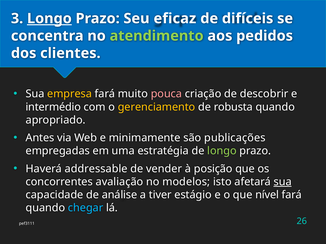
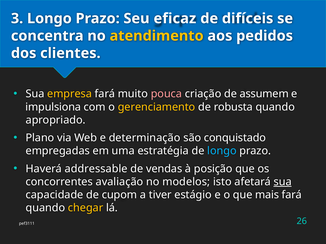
Longo at (49, 19) underline: present -> none
atendimento colour: light green -> yellow
descobrir: descobrir -> assumem
intermédio: intermédio -> impulsiona
Antes: Antes -> Plano
minimamente: minimamente -> determinação
publicações: publicações -> conquistado
longo at (222, 151) colour: light green -> light blue
vender: vender -> vendas
análise: análise -> cupom
nível: nível -> mais
chegar colour: light blue -> yellow
